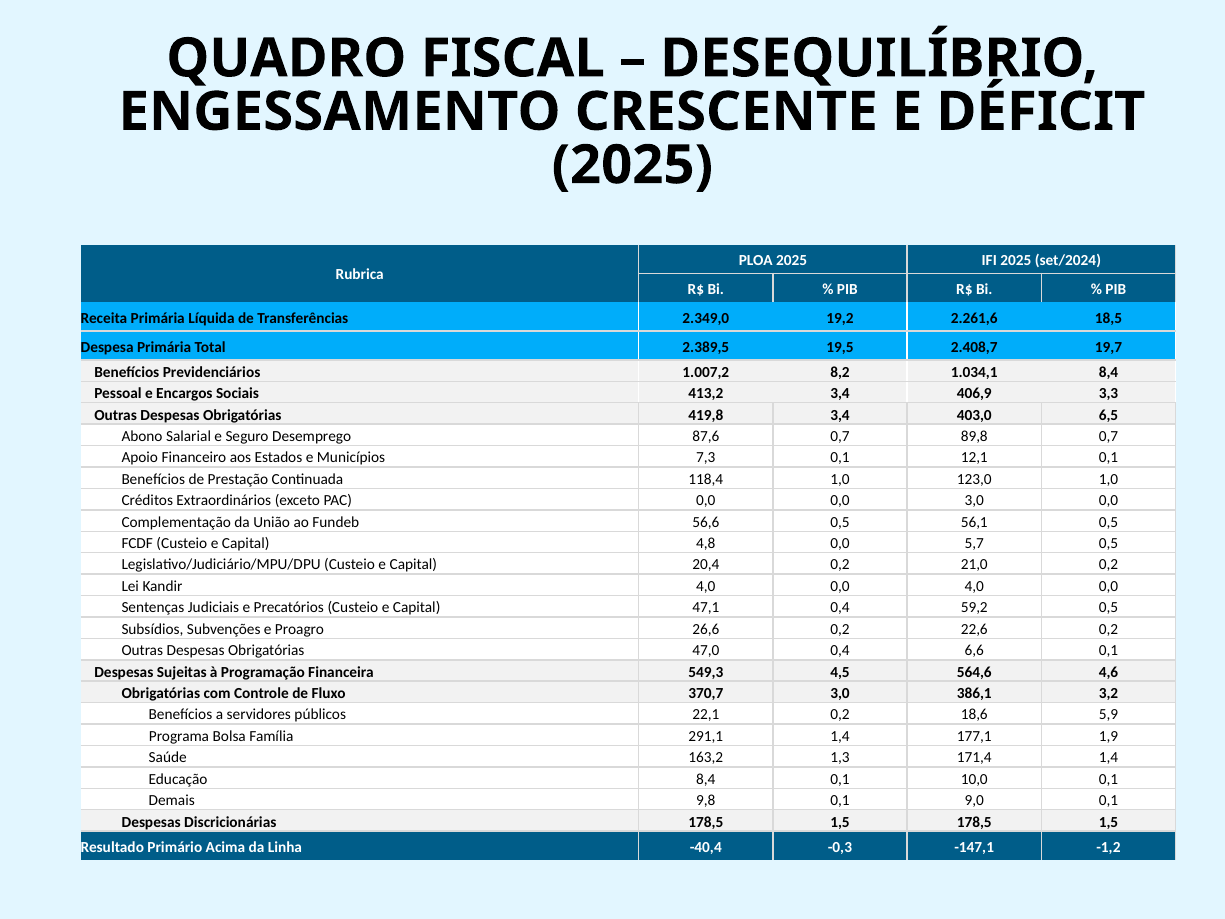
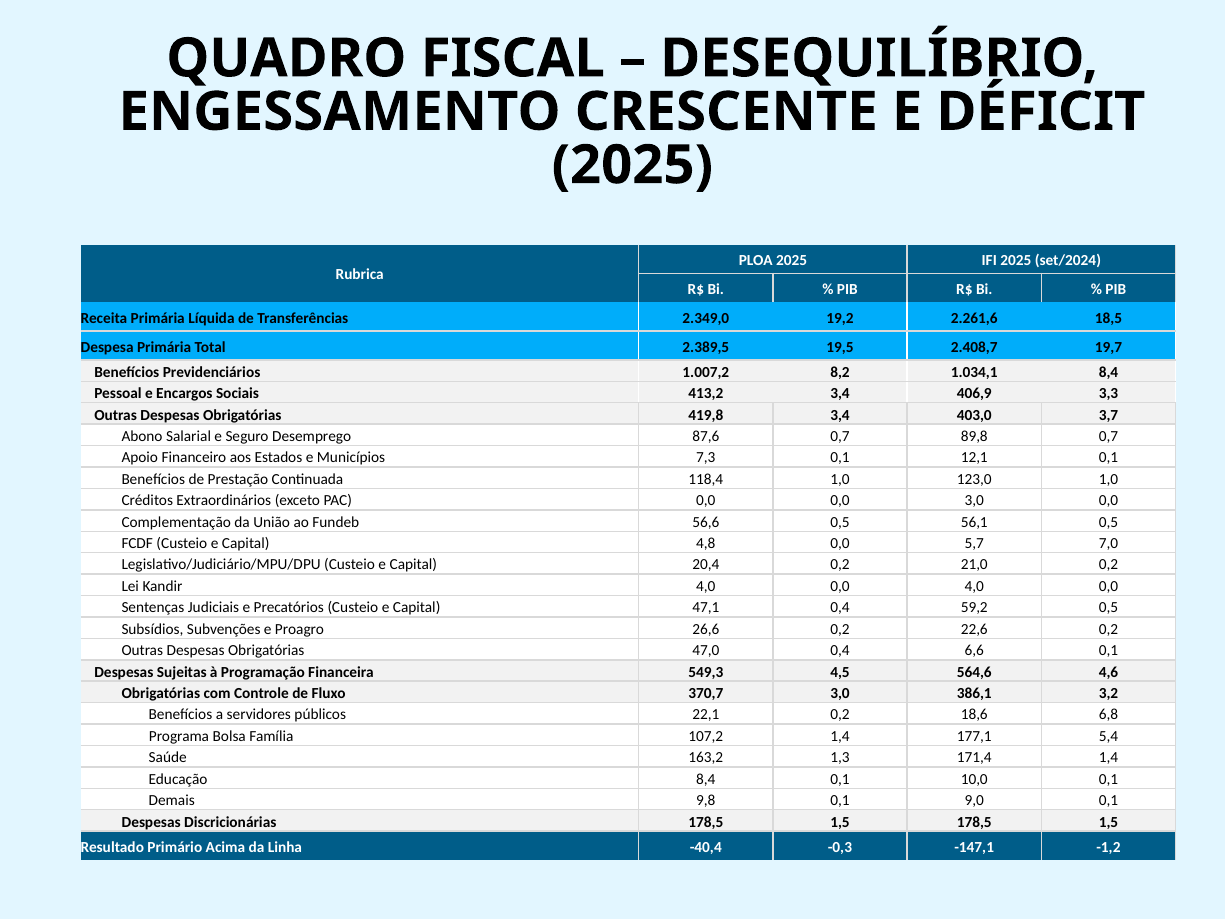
6,5: 6,5 -> 3,7
5,7 0,5: 0,5 -> 7,0
5,9: 5,9 -> 6,8
291,1: 291,1 -> 107,2
1,9: 1,9 -> 5,4
